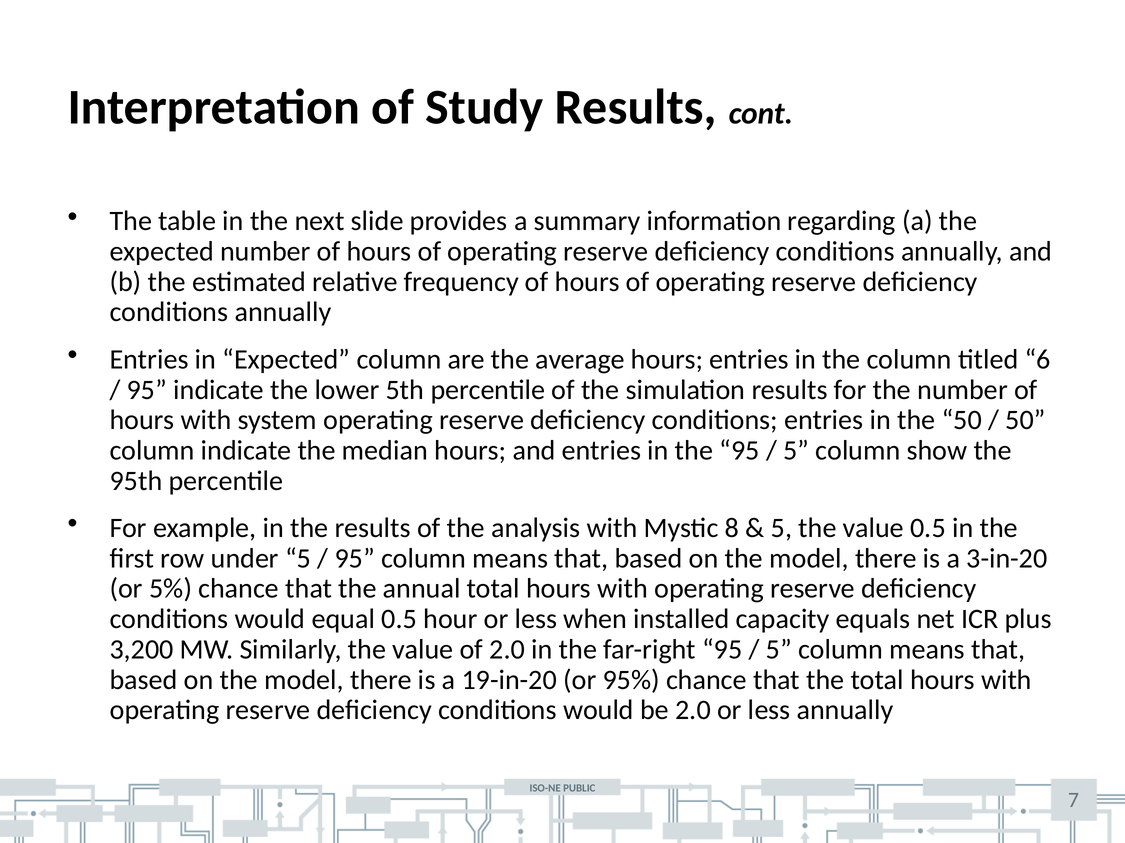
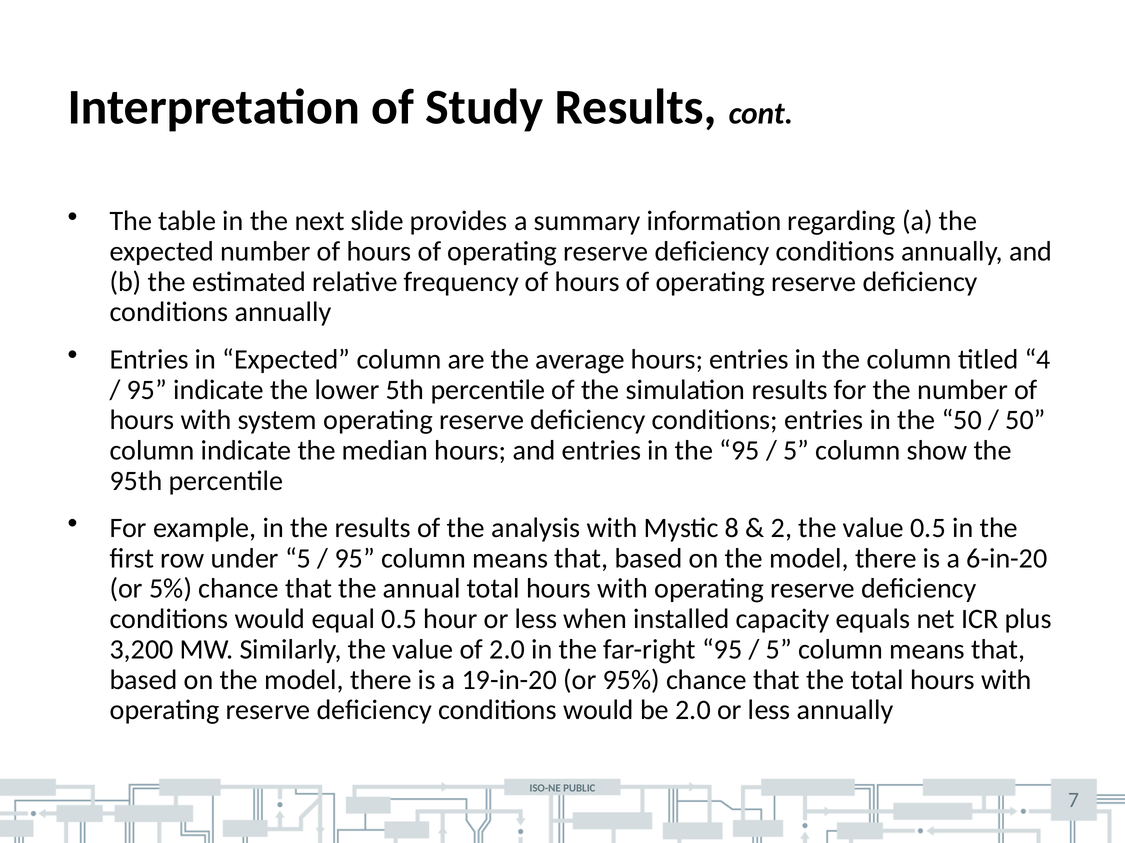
6: 6 -> 4
5 at (782, 528): 5 -> 2
3-in-20: 3-in-20 -> 6-in-20
